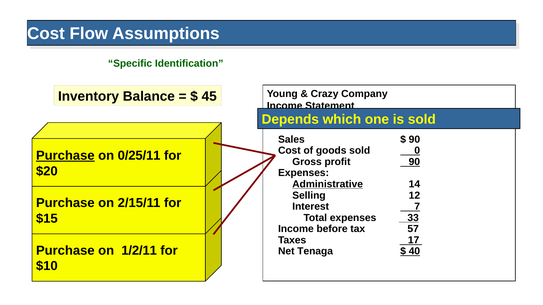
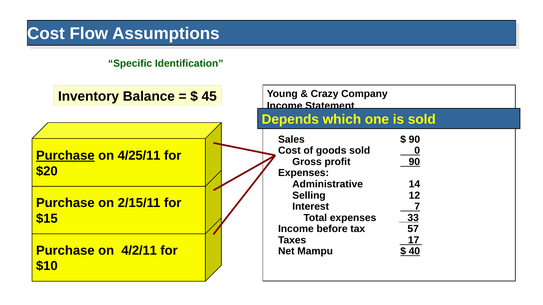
0/25/11: 0/25/11 -> 4/25/11
Administrative underline: present -> none
1/2/11: 1/2/11 -> 4/2/11
Tenaga: Tenaga -> Mampu
